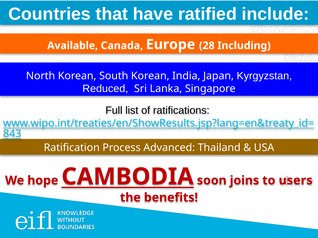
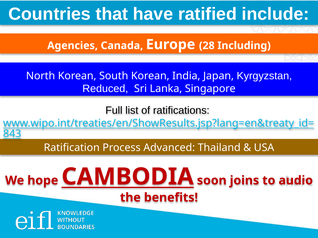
Available: Available -> Agencies
users: users -> audio
